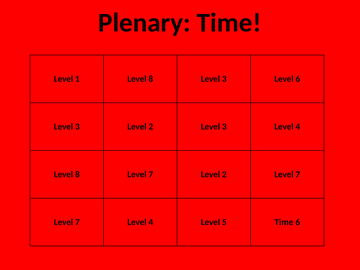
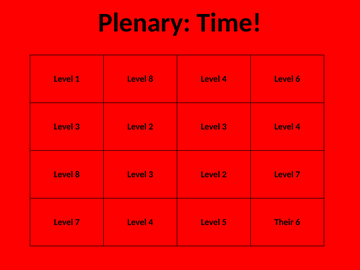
8 Level 3: 3 -> 4
8 Level 7: 7 -> 3
5 Time: Time -> Their
